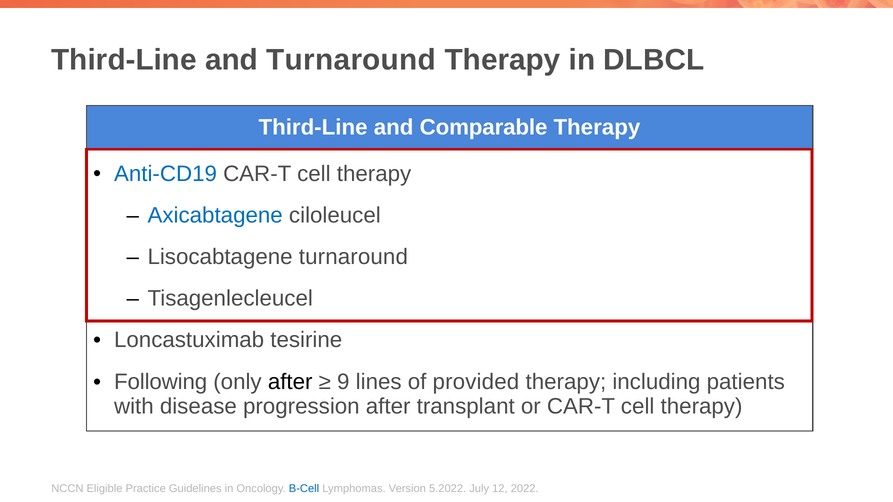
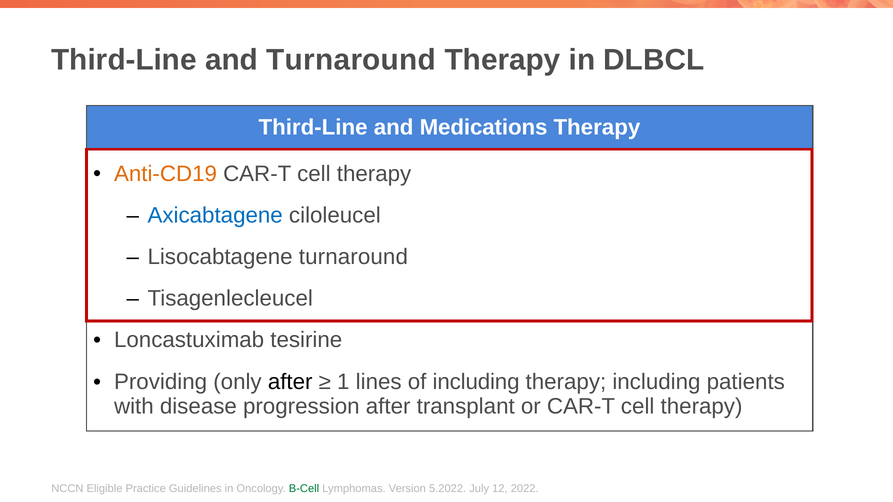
Comparable: Comparable -> Medications
Anti-CD19 colour: blue -> orange
Following: Following -> Providing
9: 9 -> 1
of provided: provided -> including
B-Cell colour: blue -> green
